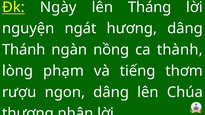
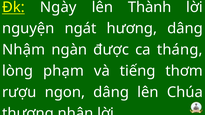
Tháng: Tháng -> Thành
Thánh: Thánh -> Nhậm
nồng: nồng -> được
thành: thành -> tháng
